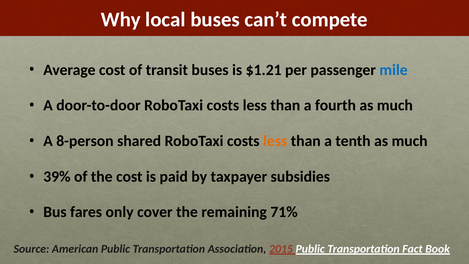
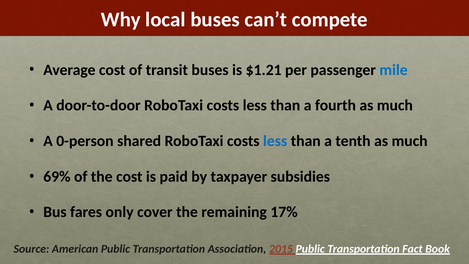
8-person: 8-person -> 0-person
less at (275, 141) colour: orange -> blue
39%: 39% -> 69%
71%: 71% -> 17%
